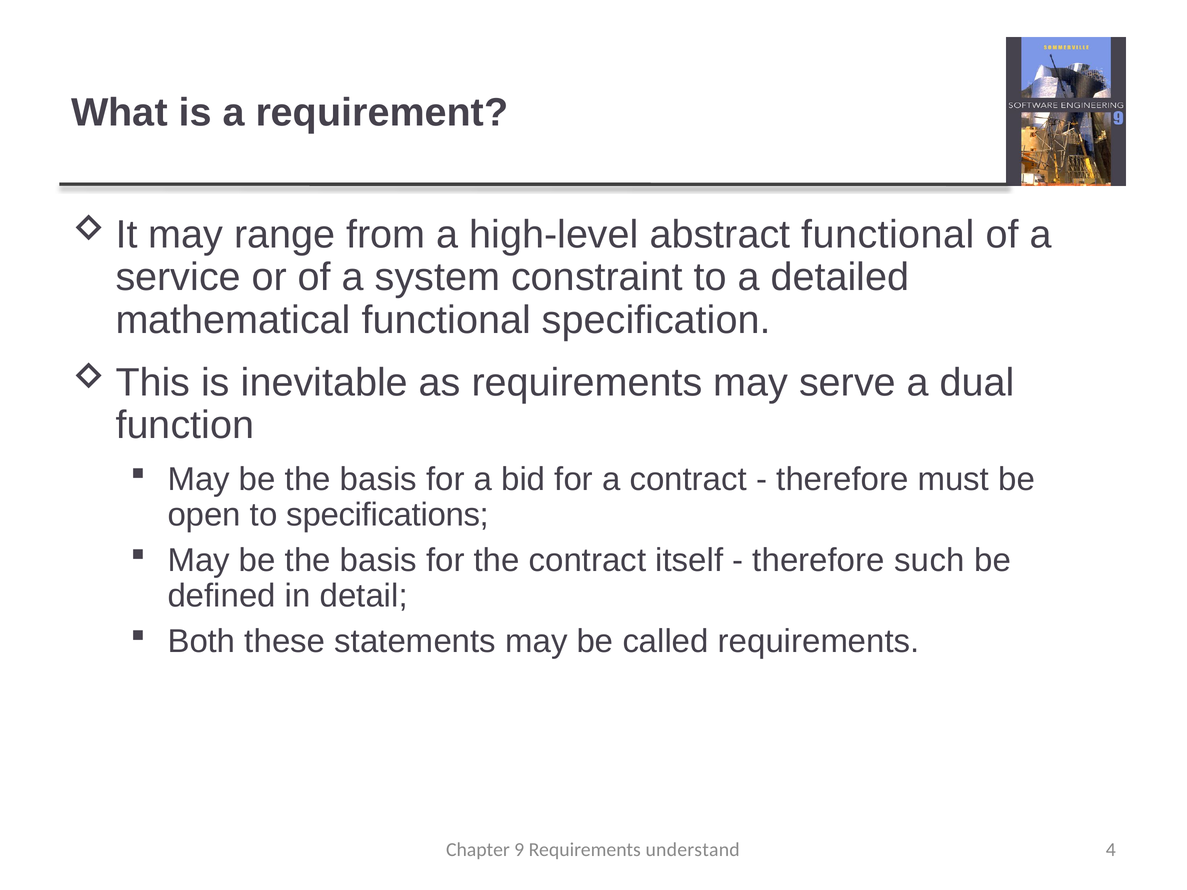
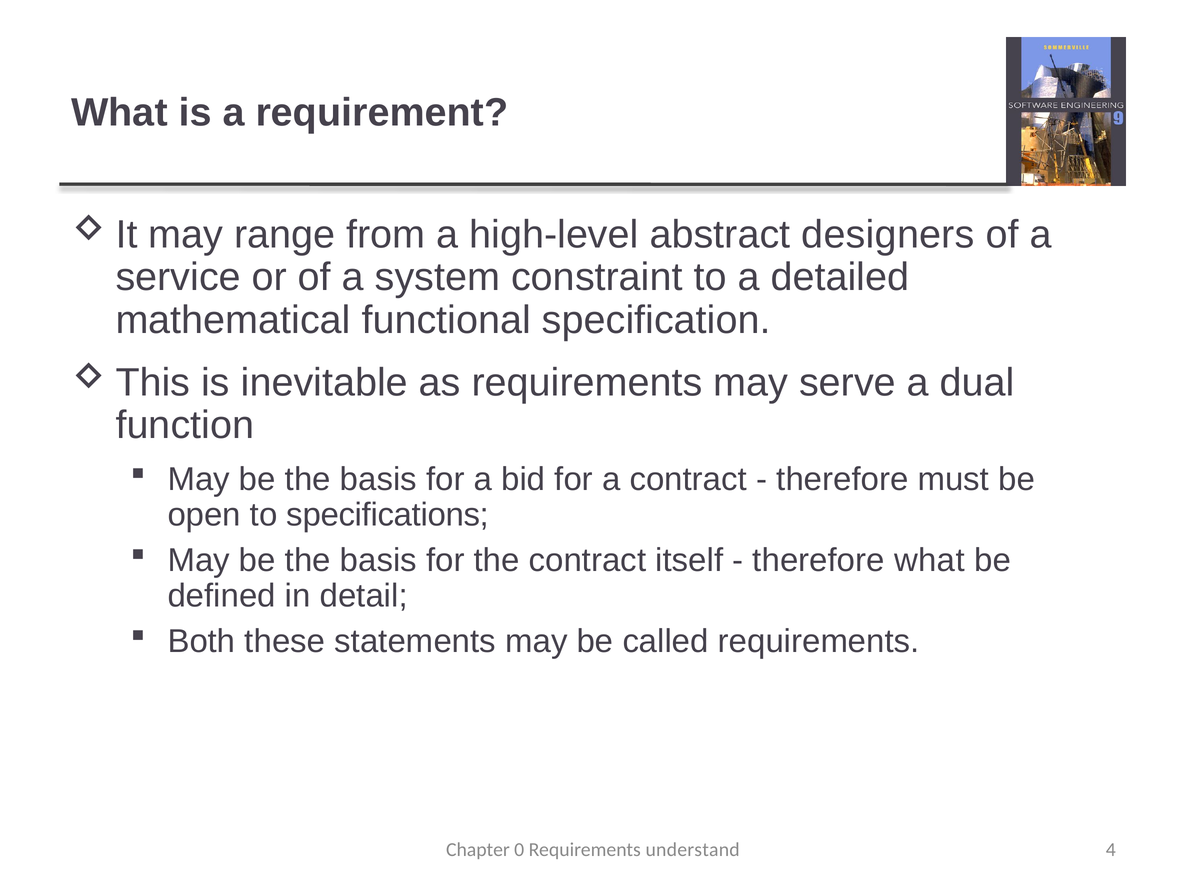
abstract functional: functional -> designers
therefore such: such -> what
9: 9 -> 0
